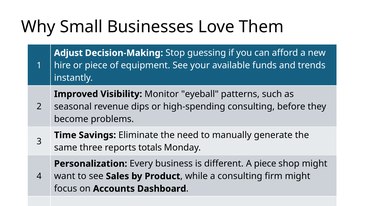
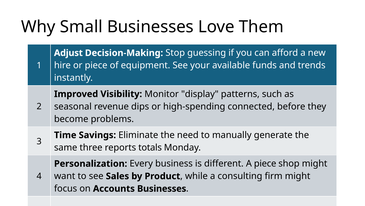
eyeball: eyeball -> display
high-spending consulting: consulting -> connected
Accounts Dashboard: Dashboard -> Businesses
